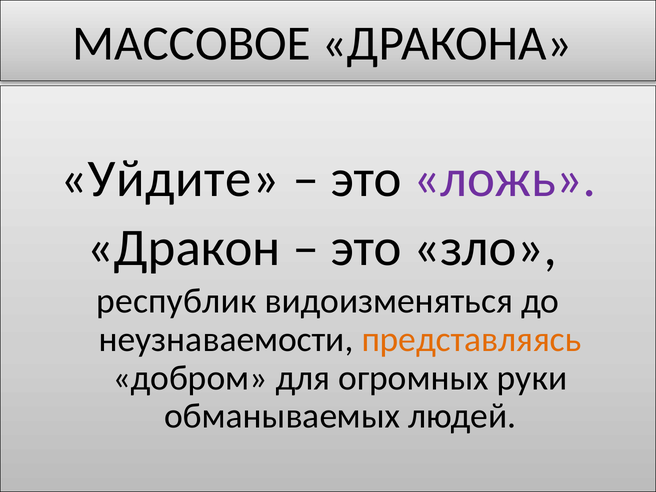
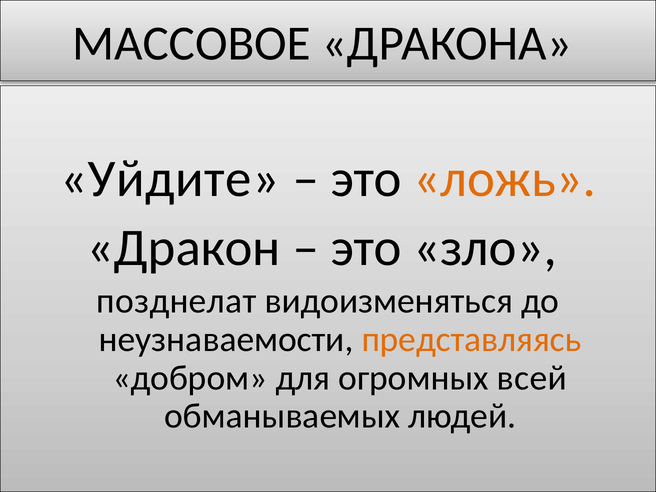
ложь colour: purple -> orange
республик: республик -> позднелат
руки: руки -> всей
